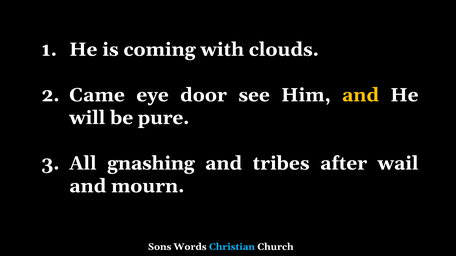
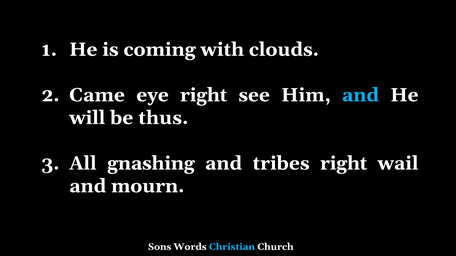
eye door: door -> right
and at (360, 95) colour: yellow -> light blue
pure: pure -> thus
tribes after: after -> right
